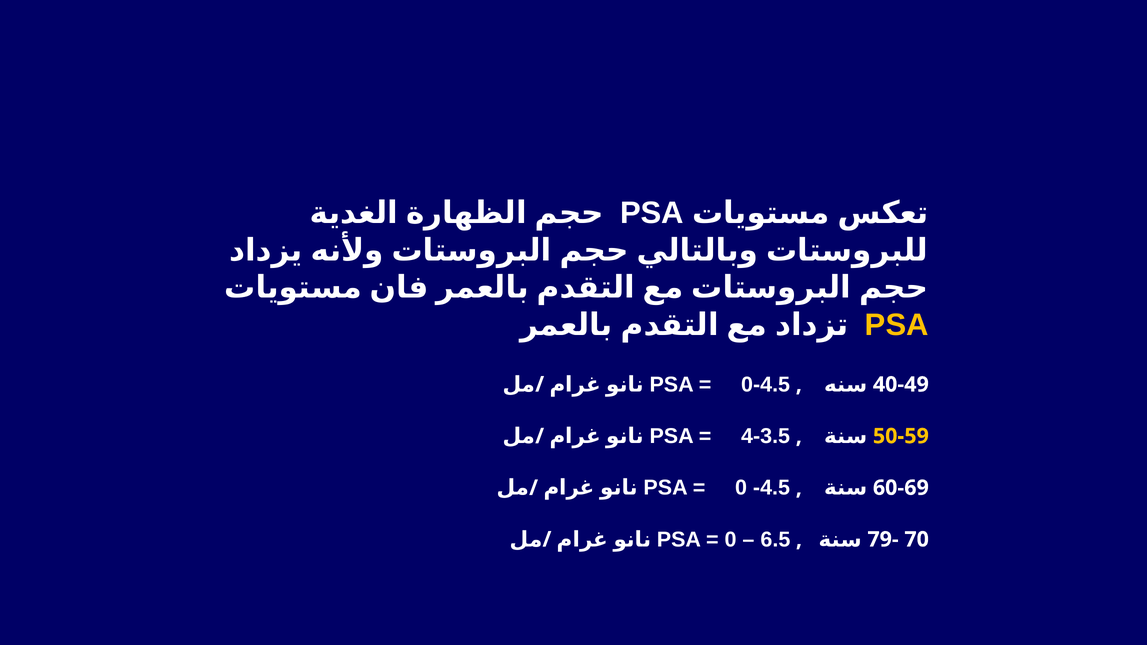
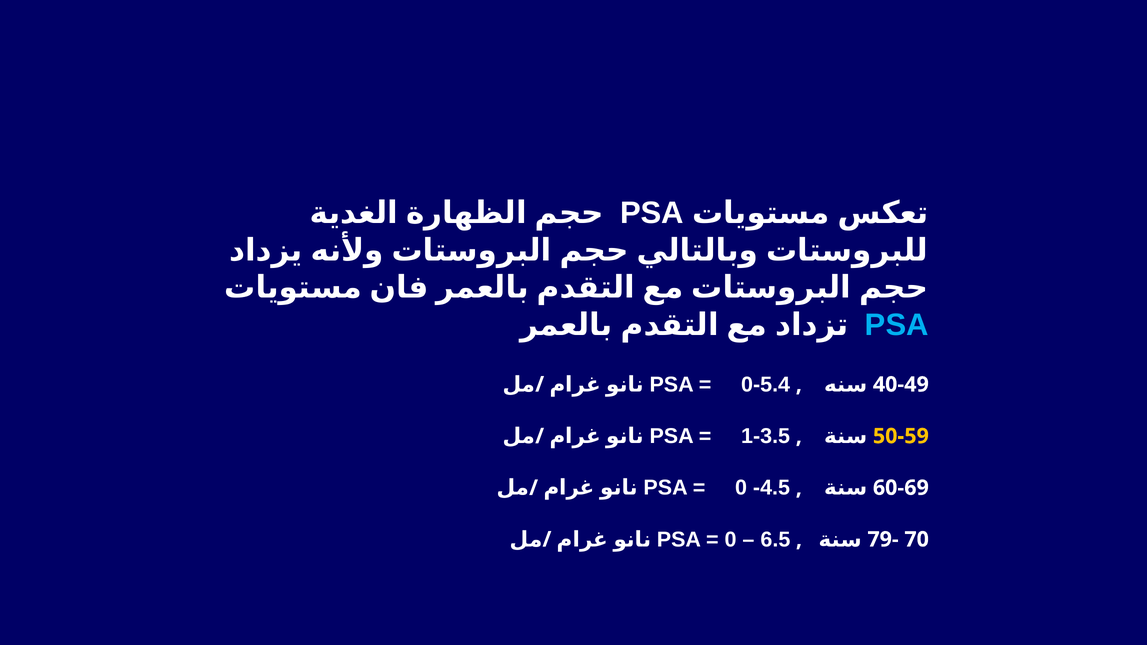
PSA at (897, 325) colour: yellow -> light blue
0-4.5: 0-4.5 -> 0-5.4
4-3.5: 4-3.5 -> 1-3.5
